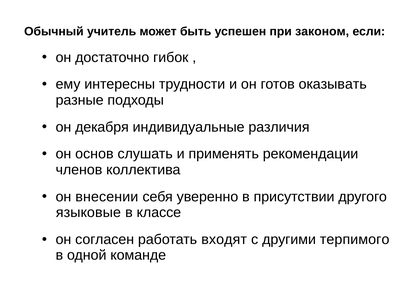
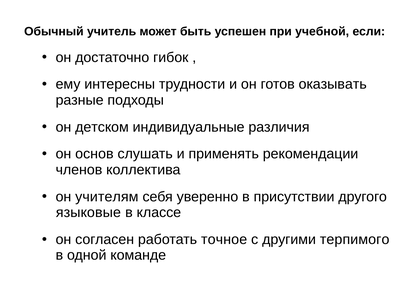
законом: законом -> учебной
декабря: декабря -> детском
внесении: внесении -> учителям
входят: входят -> точное
